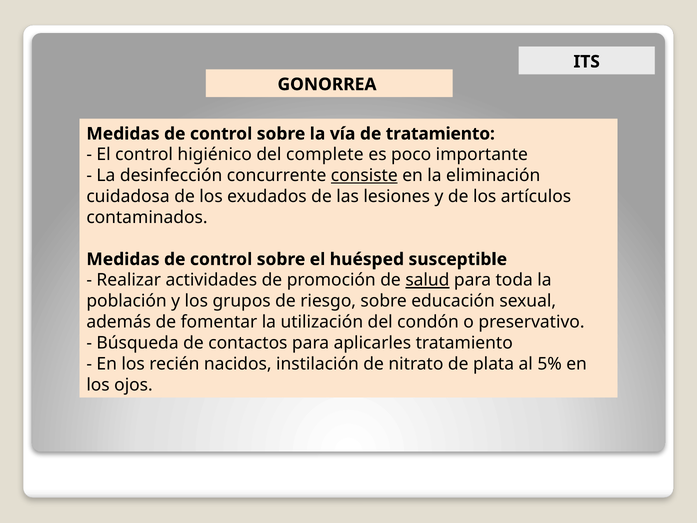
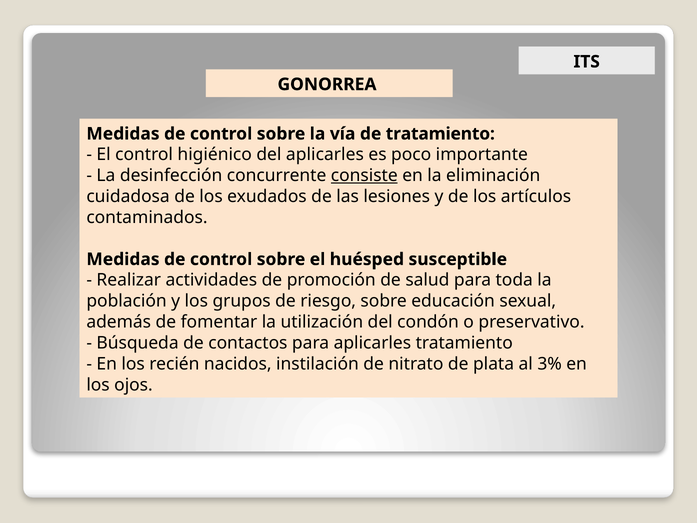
del complete: complete -> aplicarles
salud underline: present -> none
5%: 5% -> 3%
